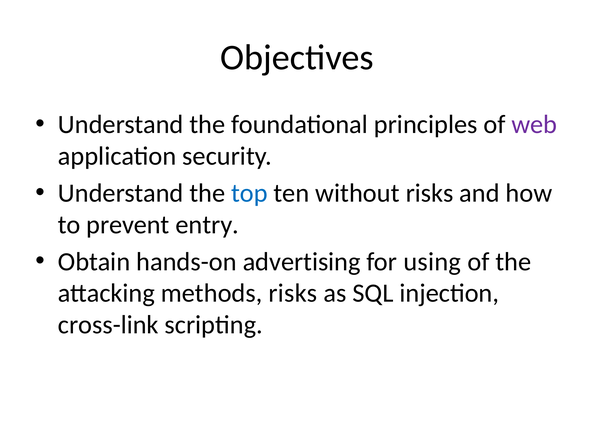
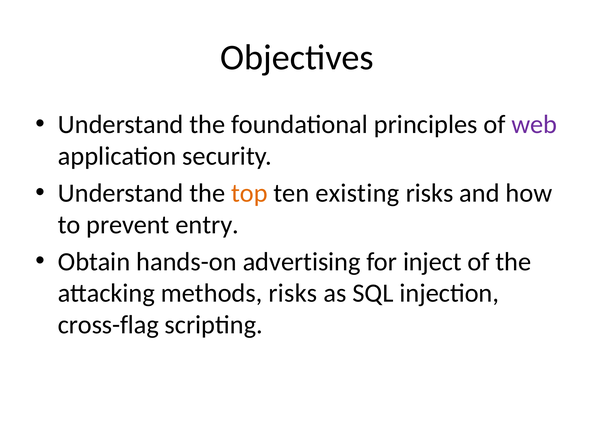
top colour: blue -> orange
without: without -> existing
using: using -> inject
cross-link: cross-link -> cross-flag
